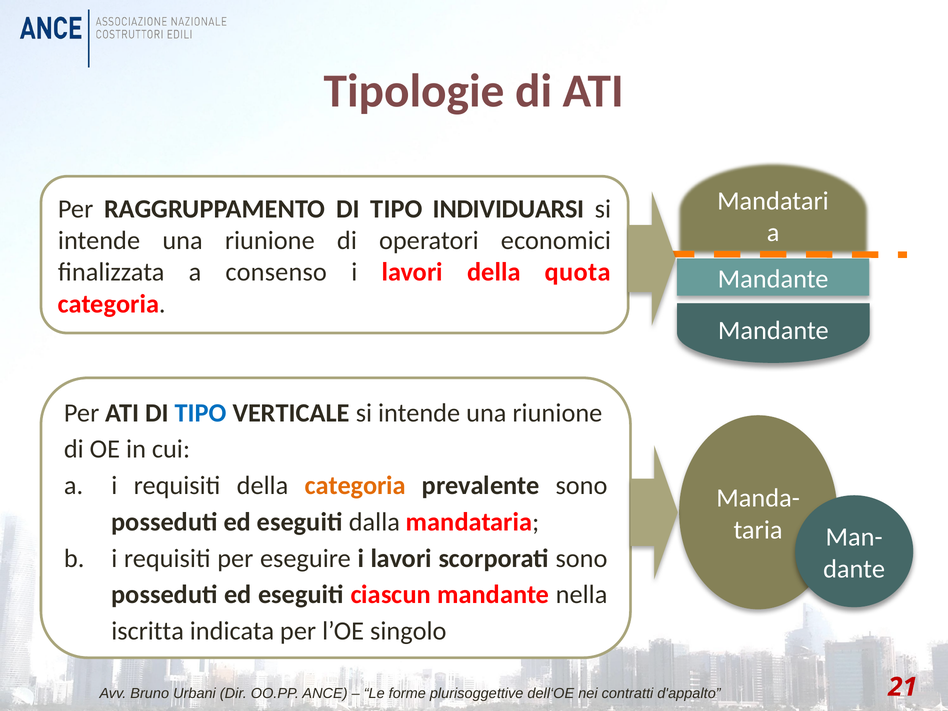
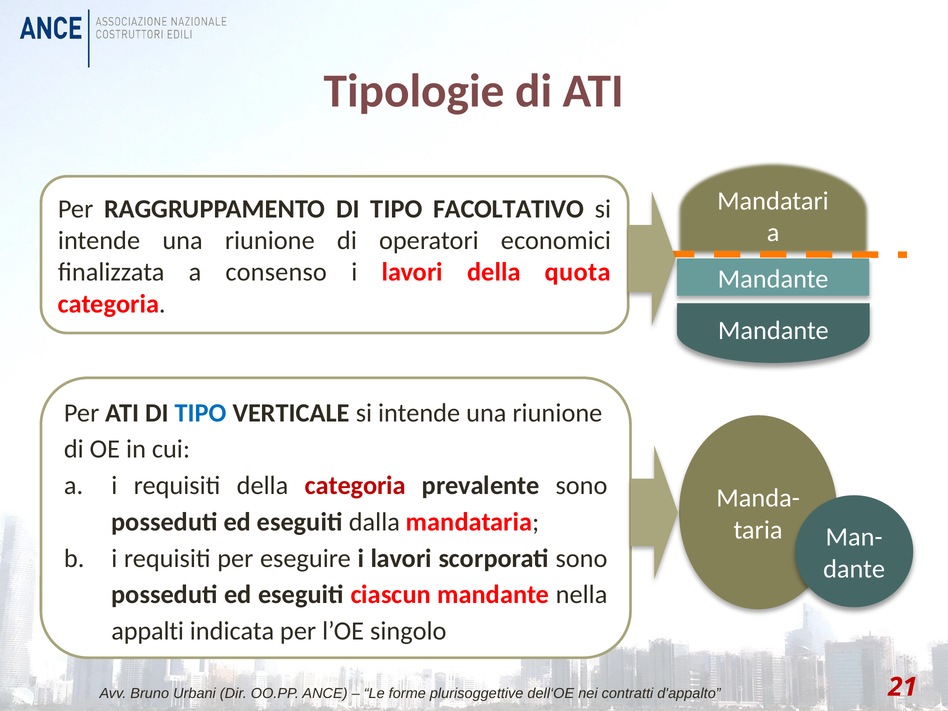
INDIVIDUARSI: INDIVIDUARSI -> FACOLTATIVO
categoria at (355, 486) colour: orange -> red
iscritta: iscritta -> appalti
